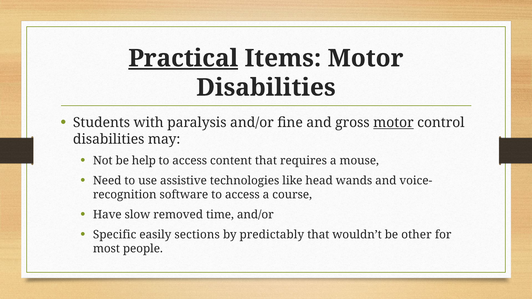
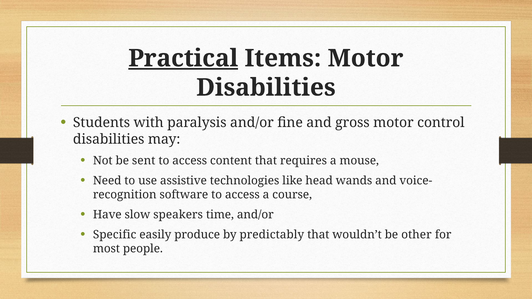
motor at (393, 123) underline: present -> none
help: help -> sent
removed: removed -> speakers
sections: sections -> produce
